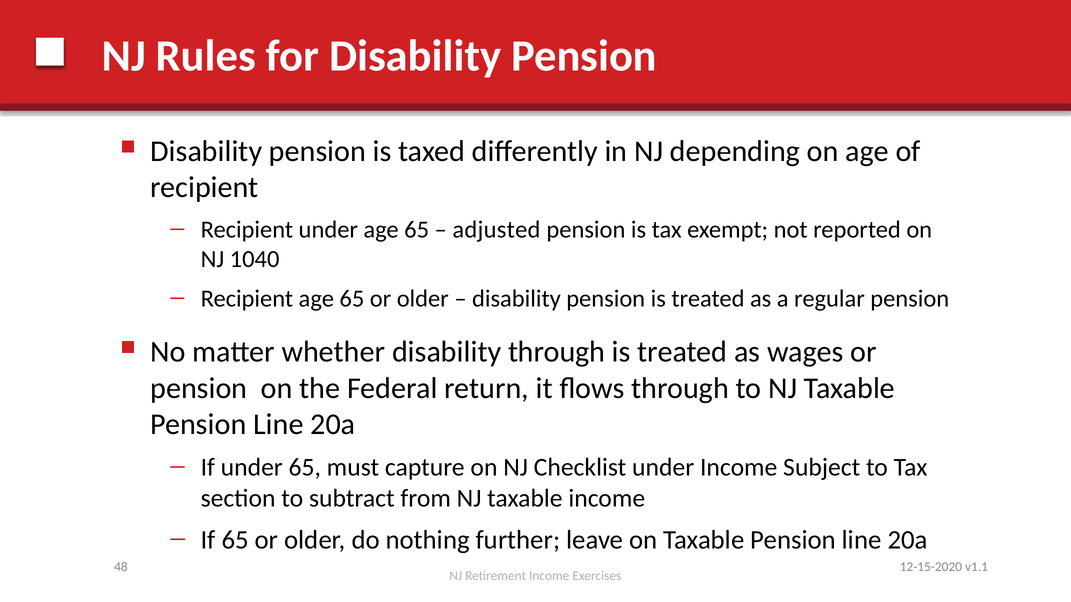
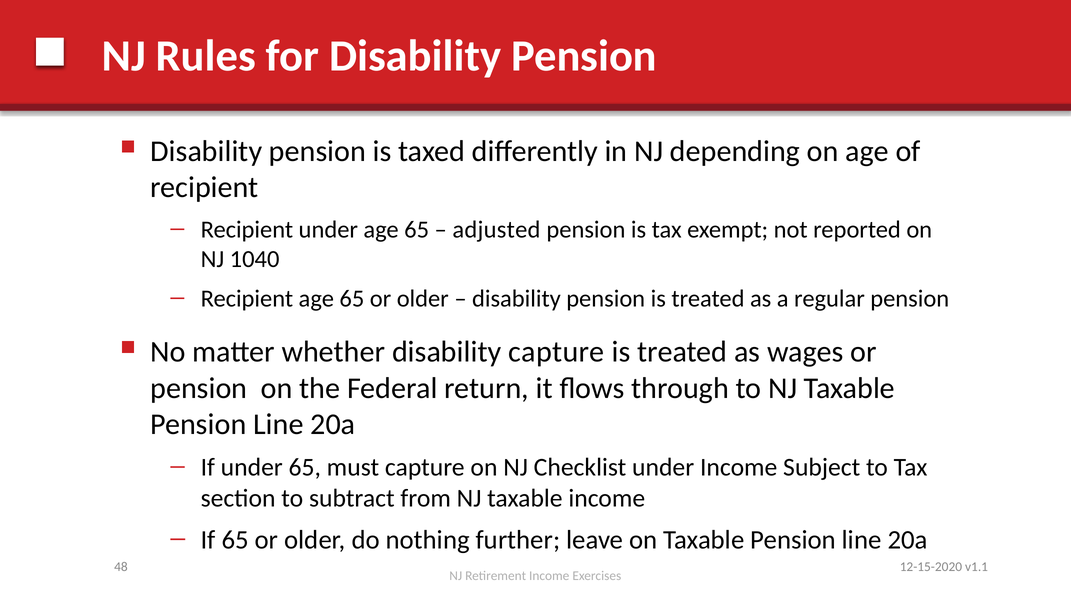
disability through: through -> capture
